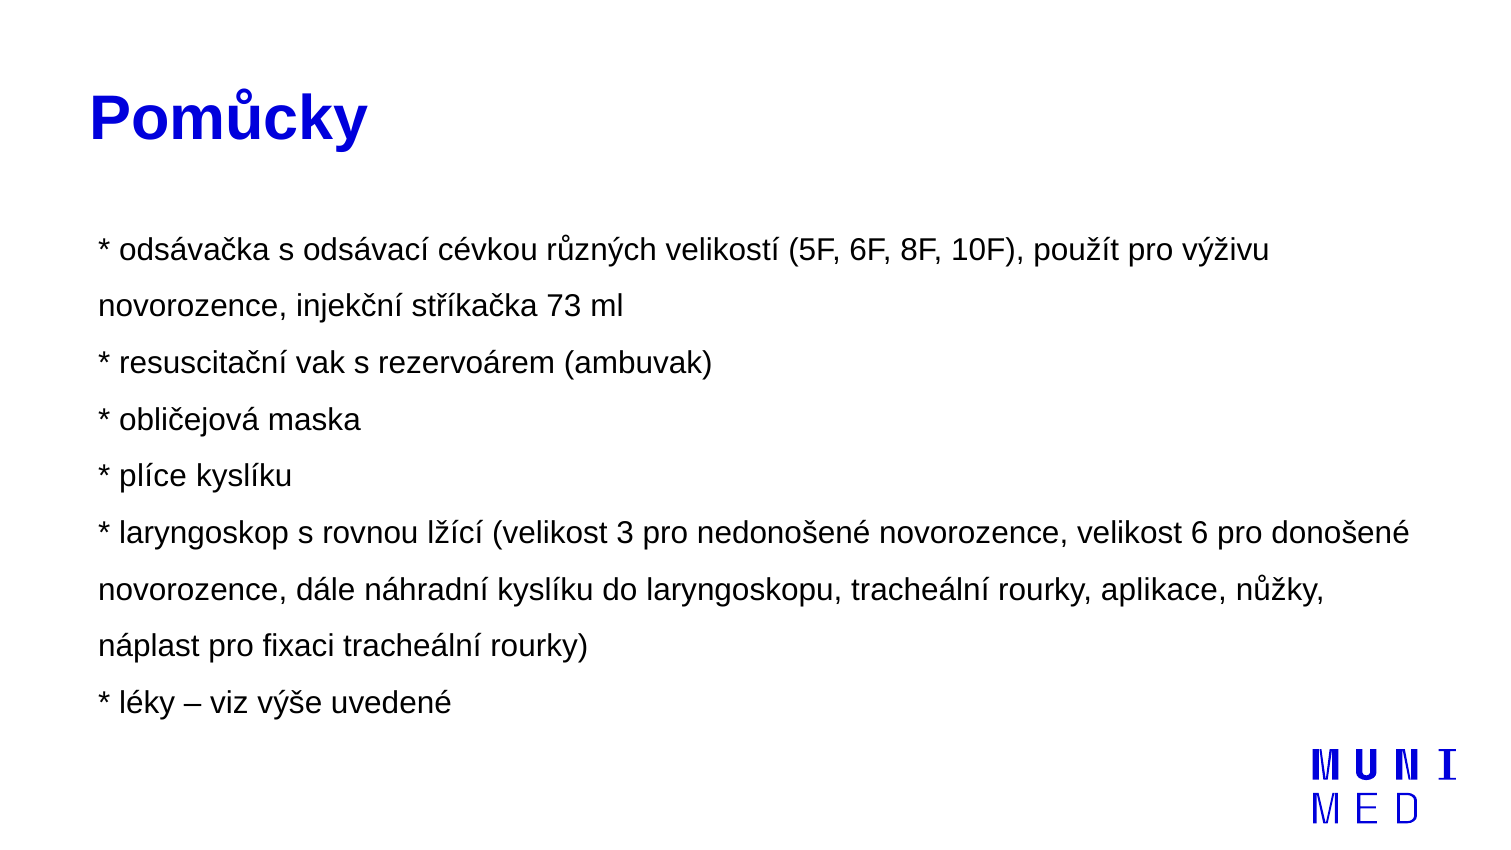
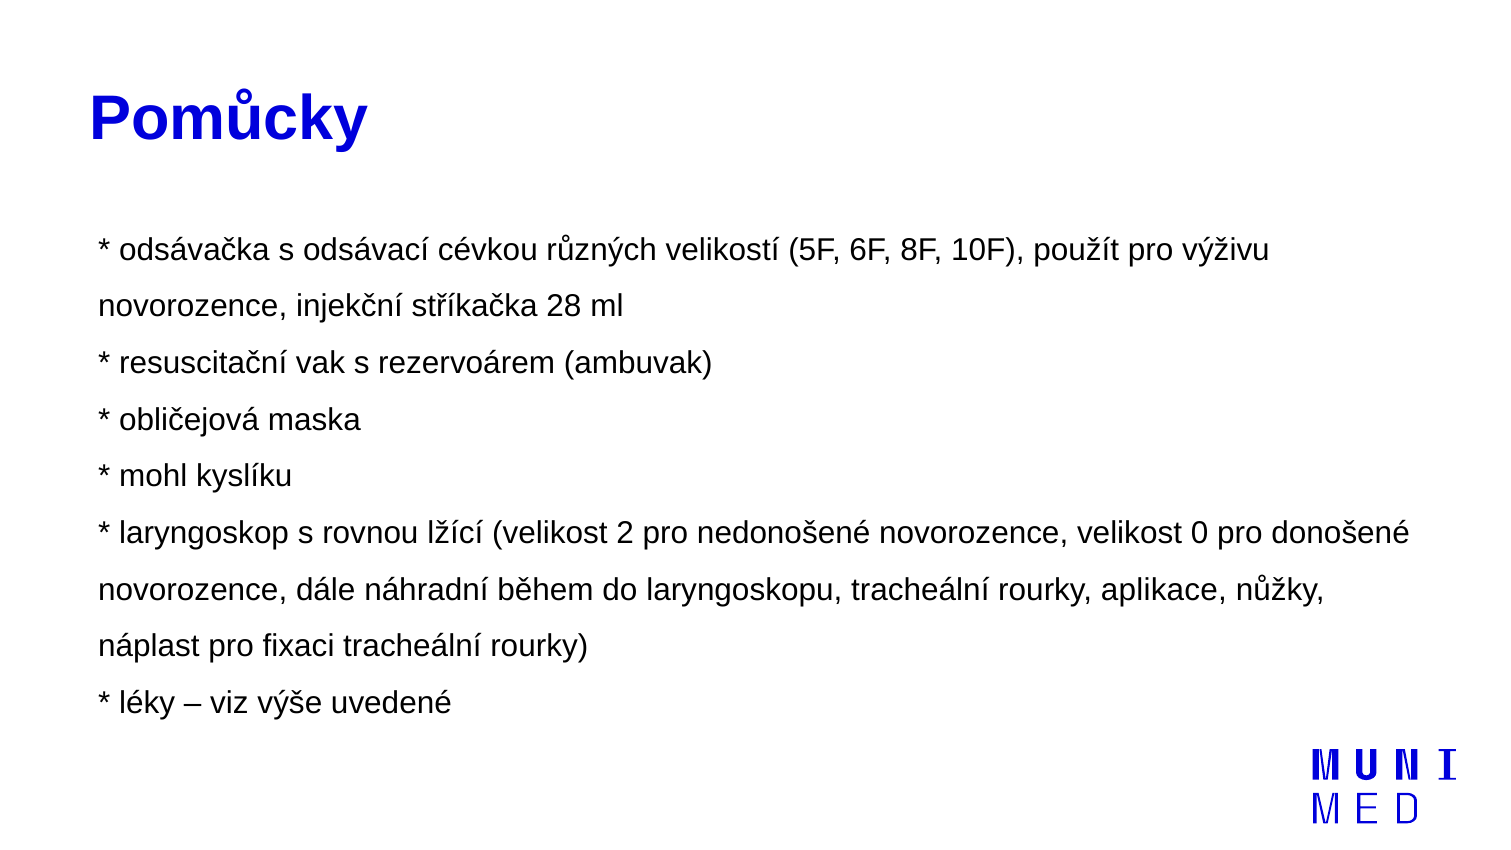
73: 73 -> 28
plíce: plíce -> mohl
3: 3 -> 2
6: 6 -> 0
náhradní kyslíku: kyslíku -> během
